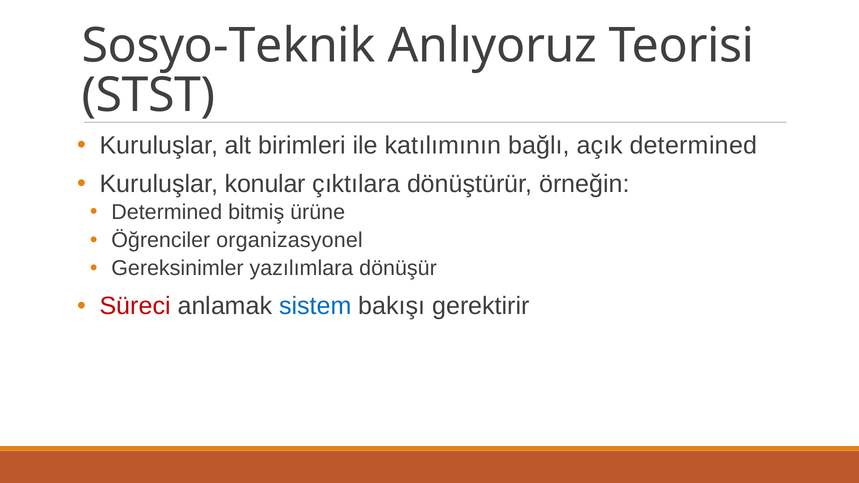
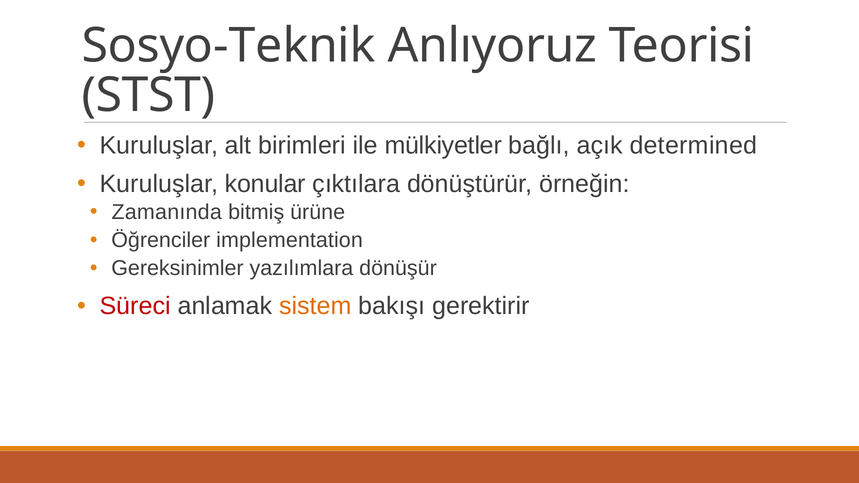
katılımının: katılımının -> mülkiyetler
Determined at (167, 212): Determined -> Zamanında
organizasyonel: organizasyonel -> implementation
sistem colour: blue -> orange
